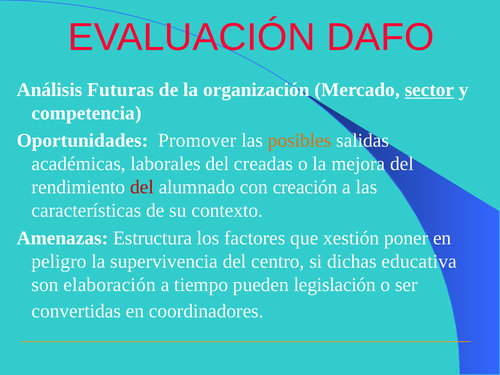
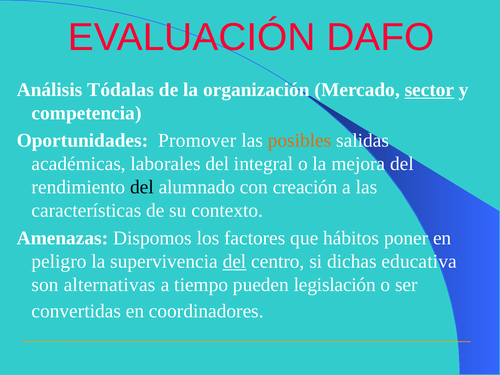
Futuras: Futuras -> Tódalas
creadas: creadas -> integral
del at (142, 187) colour: red -> black
Estructura: Estructura -> Dispomos
xestión: xestión -> hábitos
del at (235, 262) underline: none -> present
elaboración: elaboración -> alternativas
